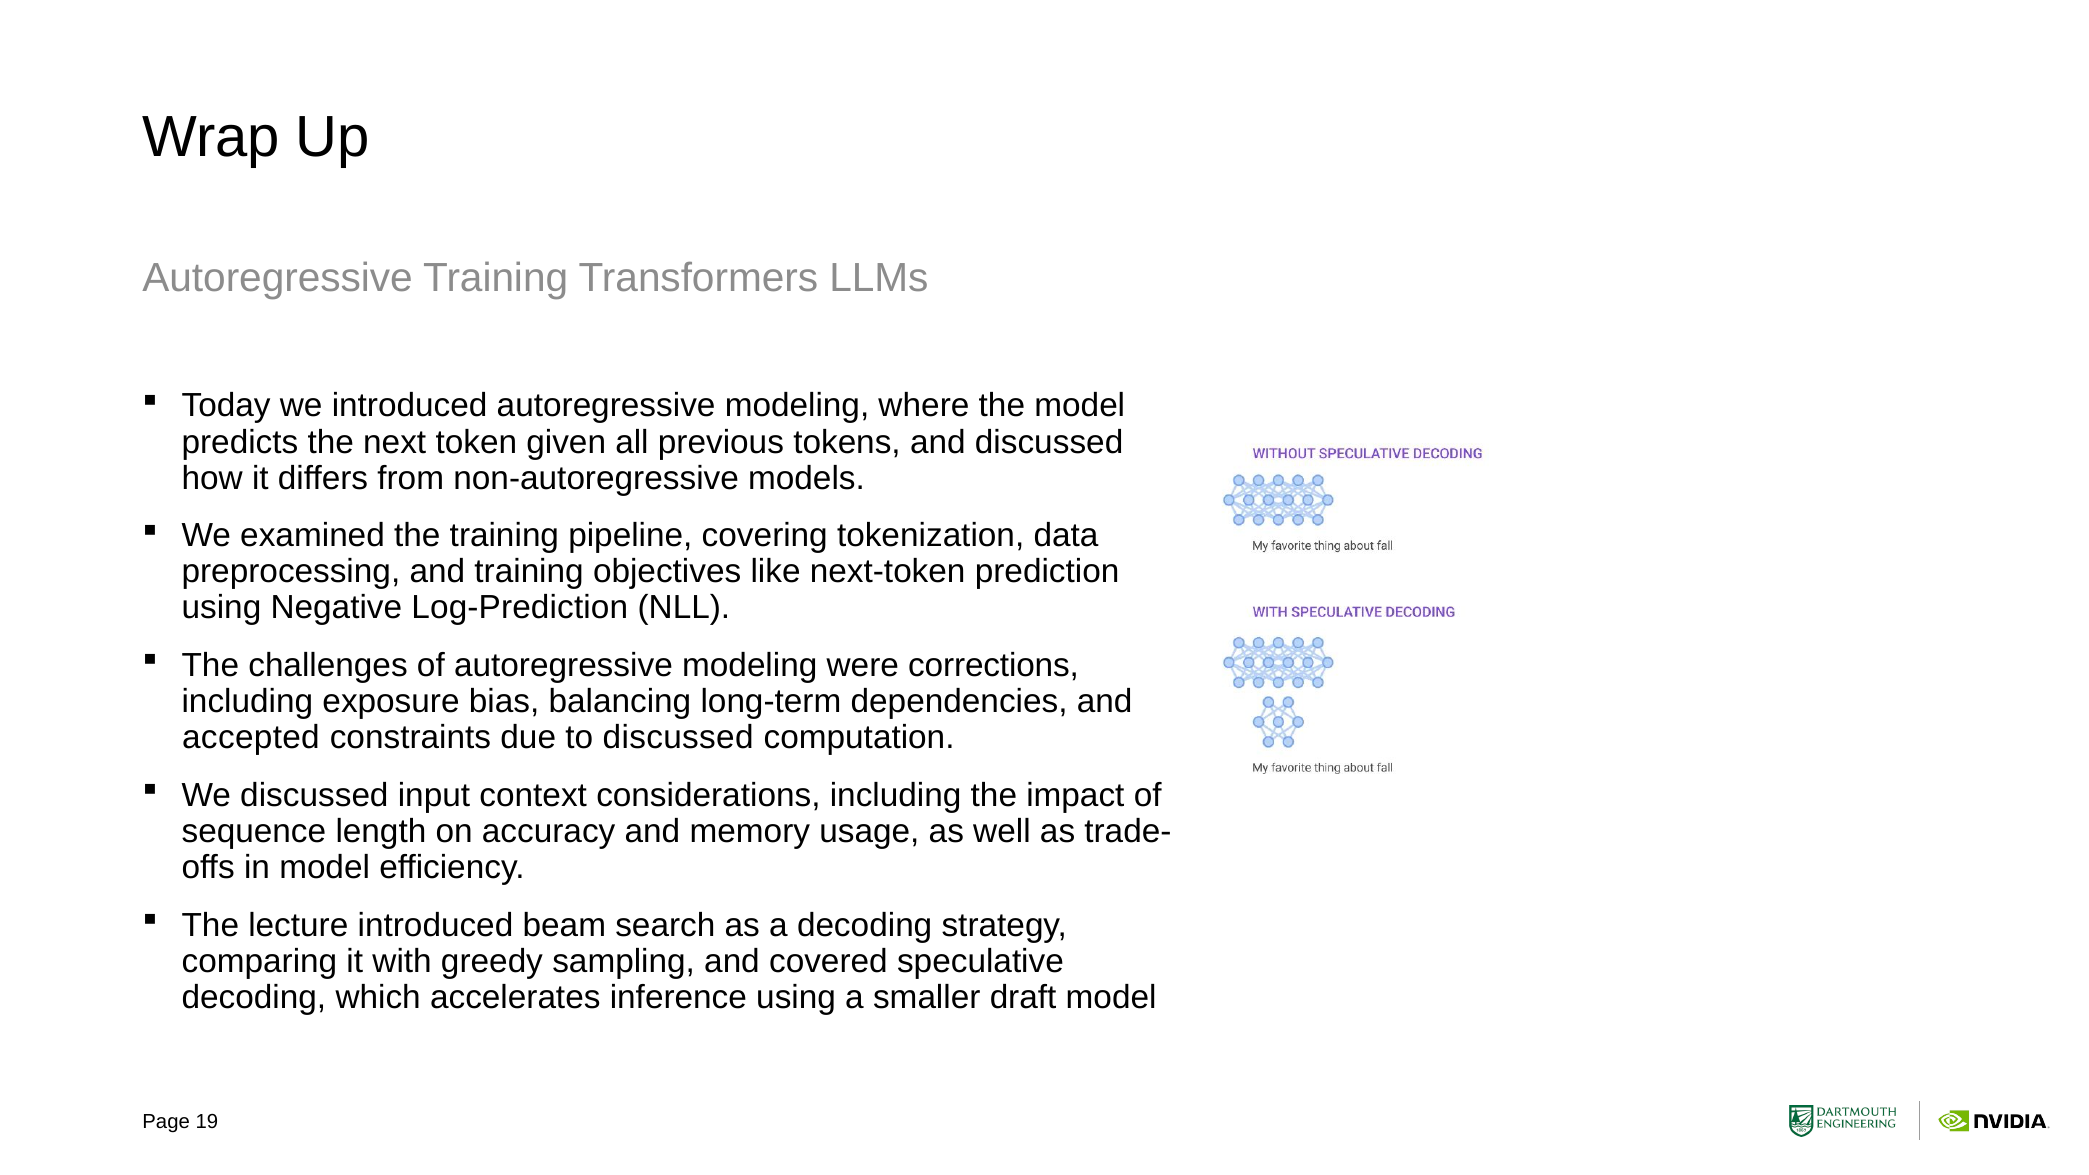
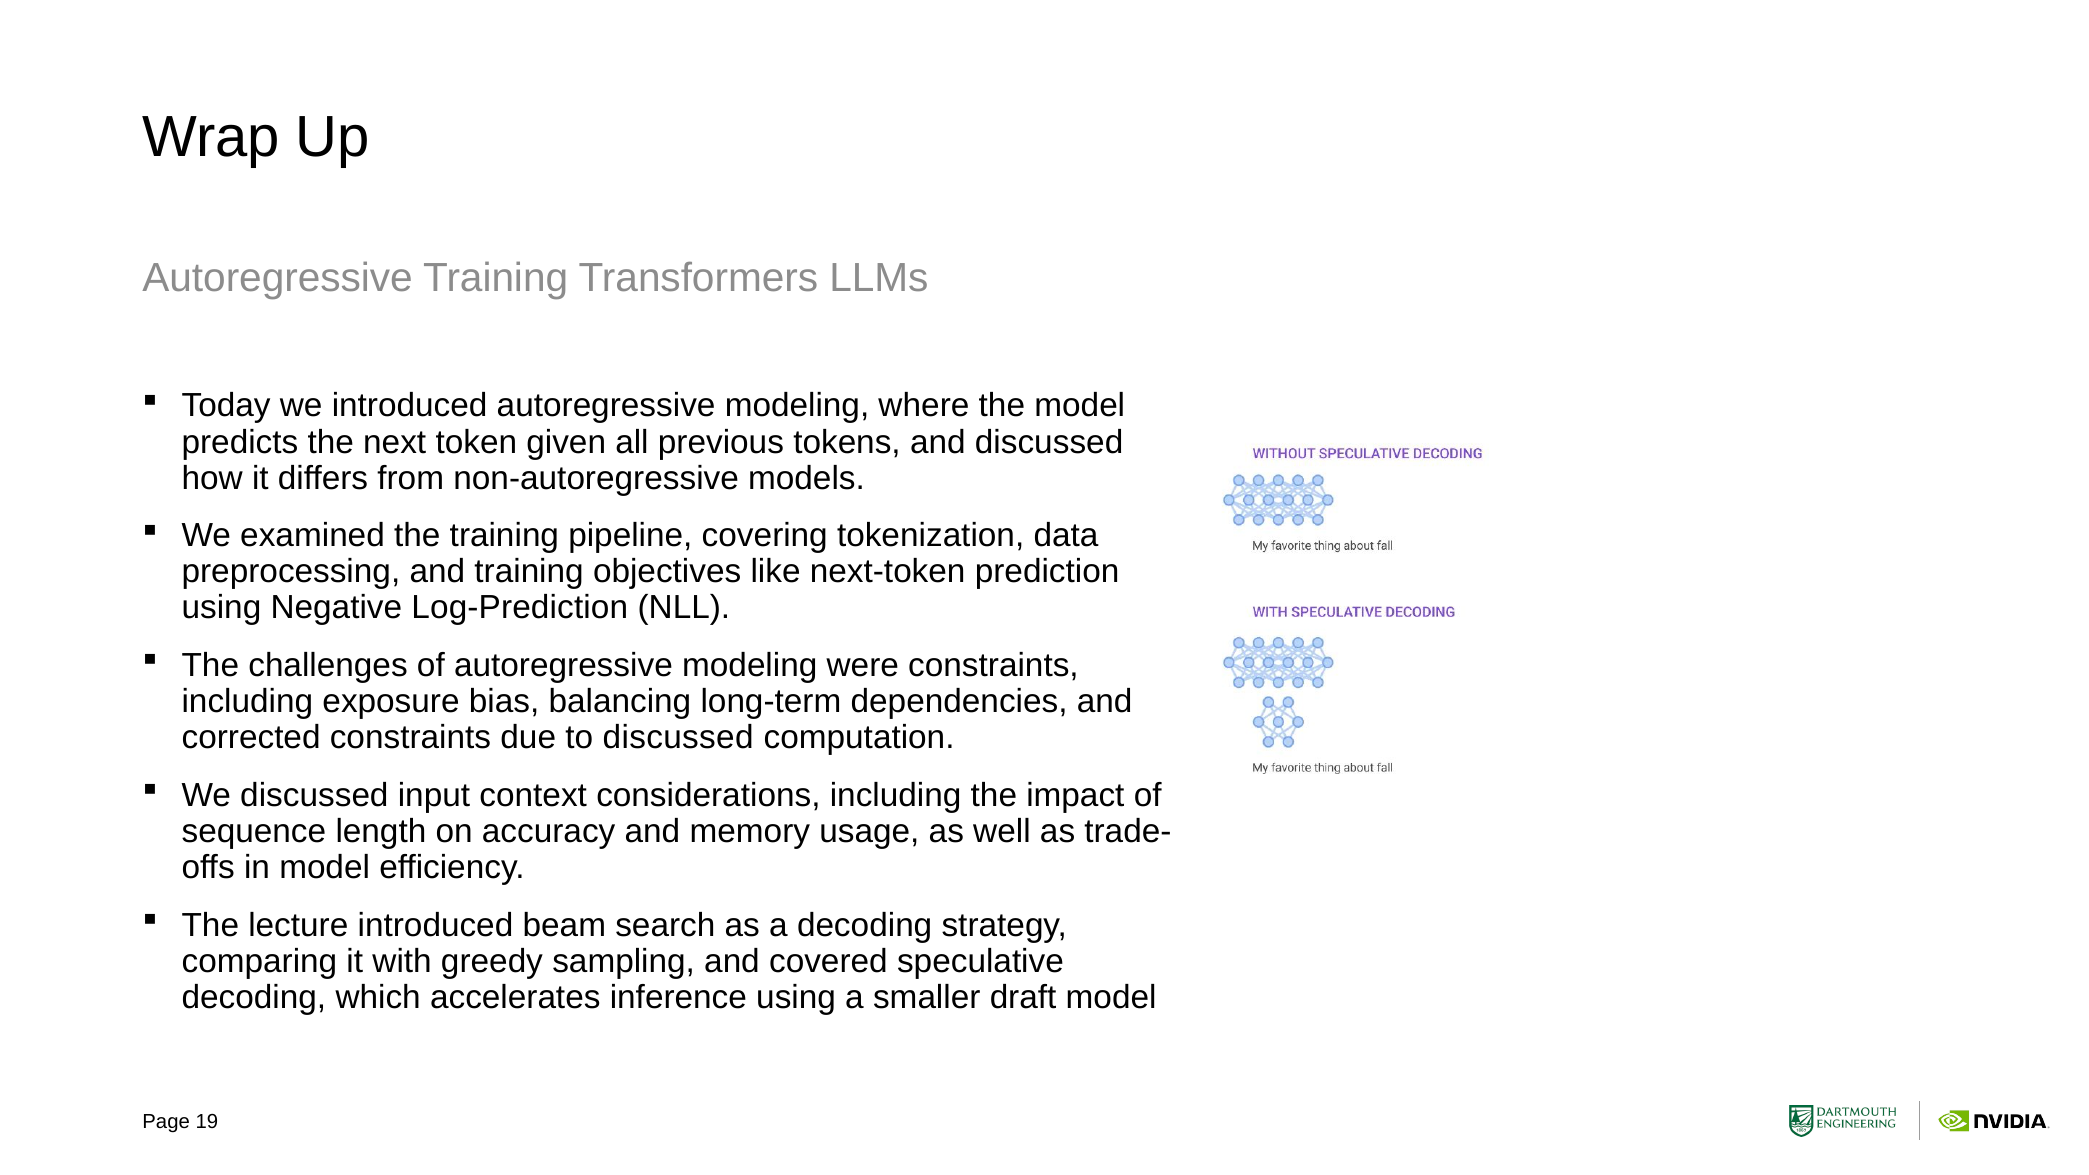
were corrections: corrections -> constraints
accepted: accepted -> corrected
